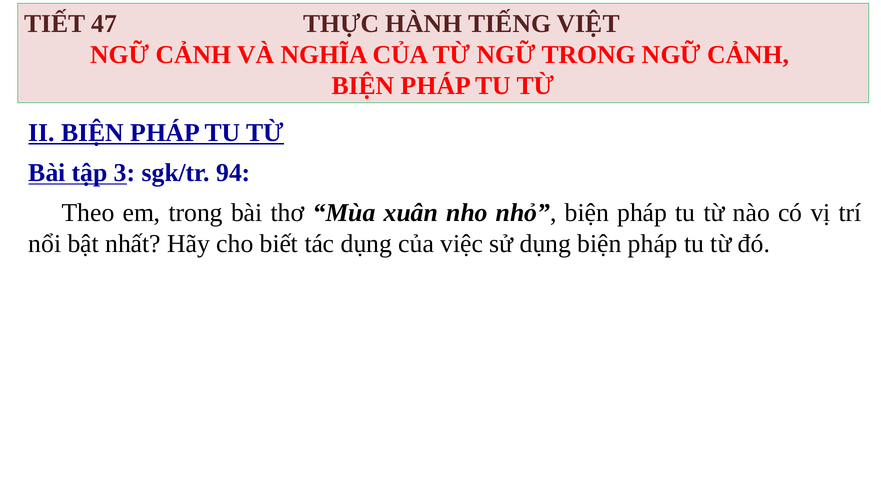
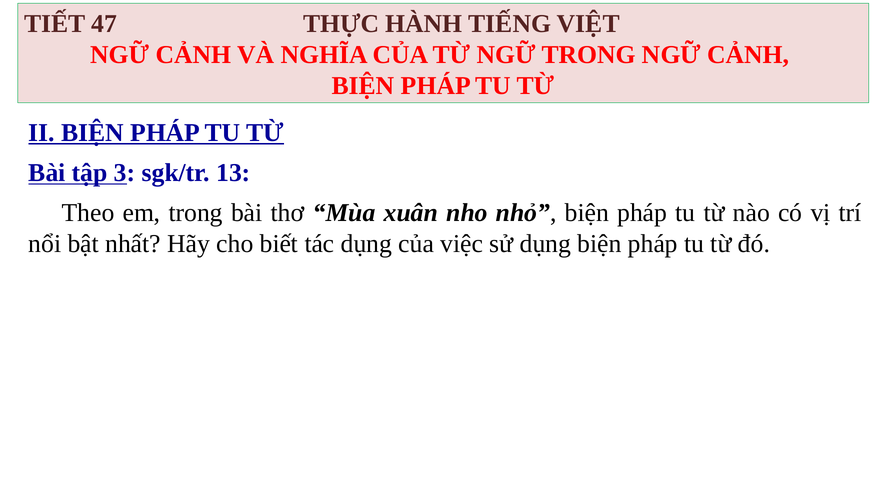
94: 94 -> 13
